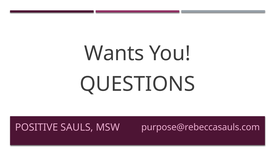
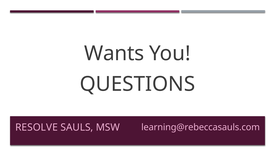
POSITIVE: POSITIVE -> RESOLVE
purpose@rebeccasauls.com: purpose@rebeccasauls.com -> learning@rebeccasauls.com
